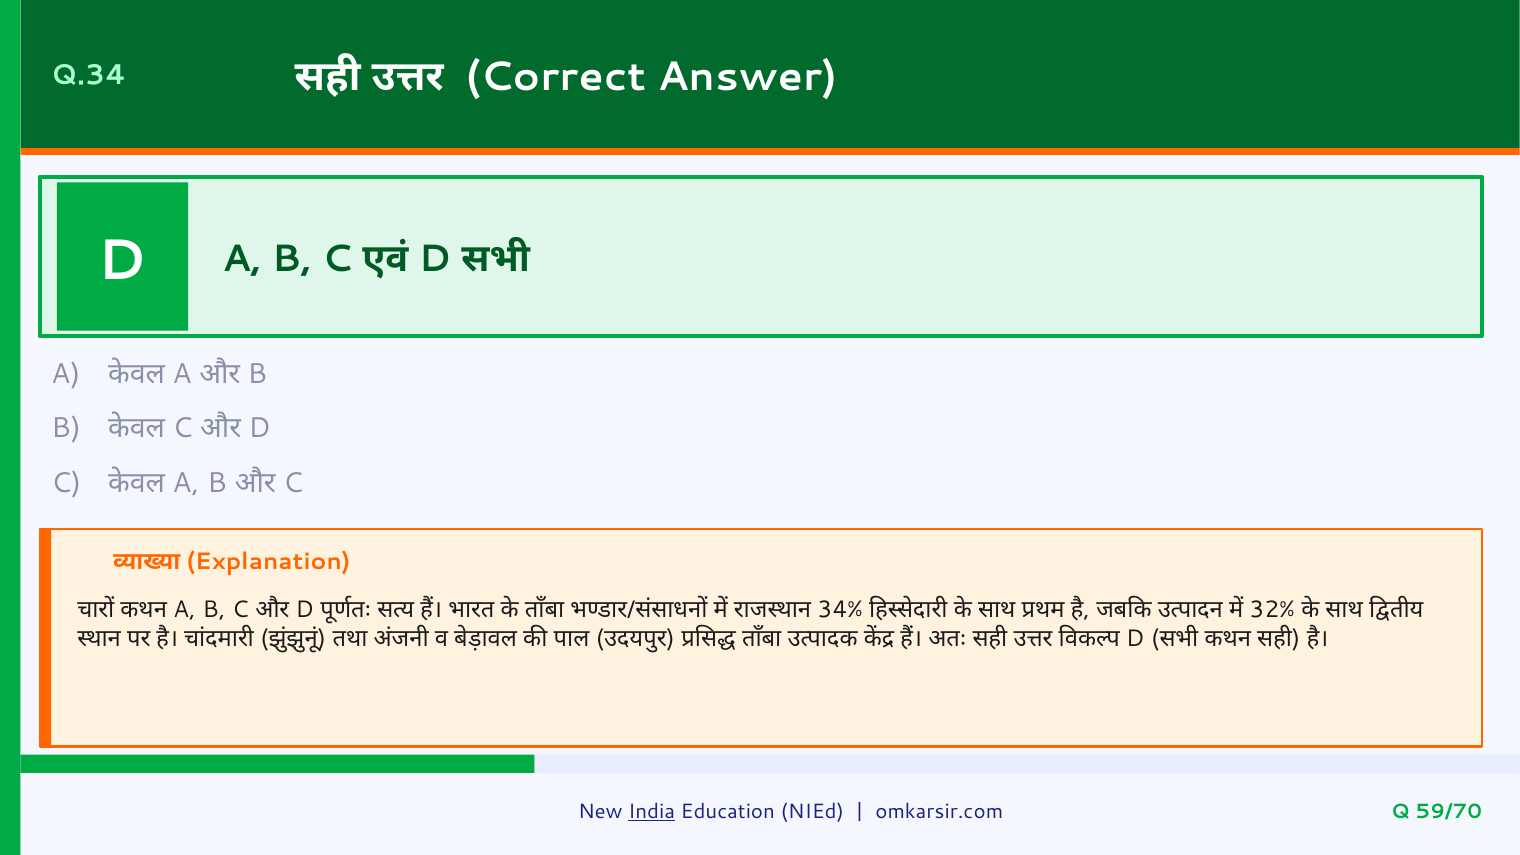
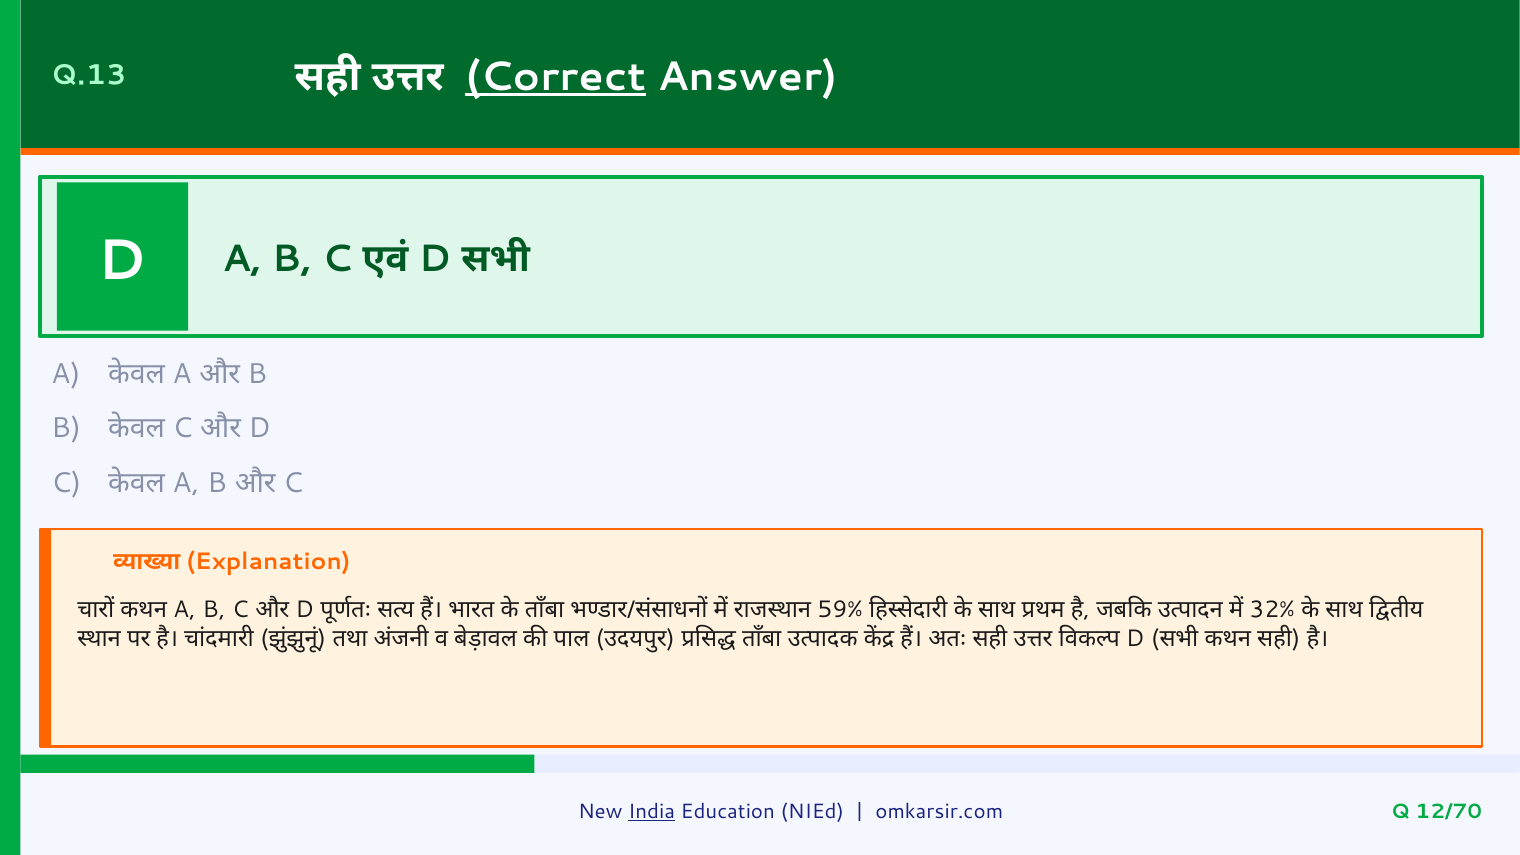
Q.34: Q.34 -> Q.13
Correct underline: none -> present
34%: 34% -> 59%
59/70: 59/70 -> 12/70
